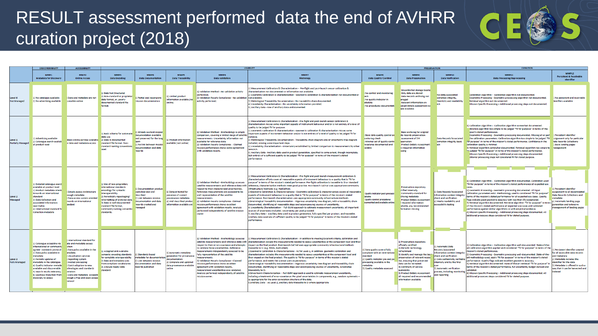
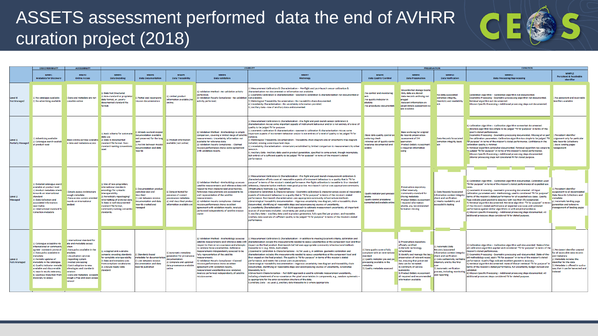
RESULT: RESULT -> ASSETS
